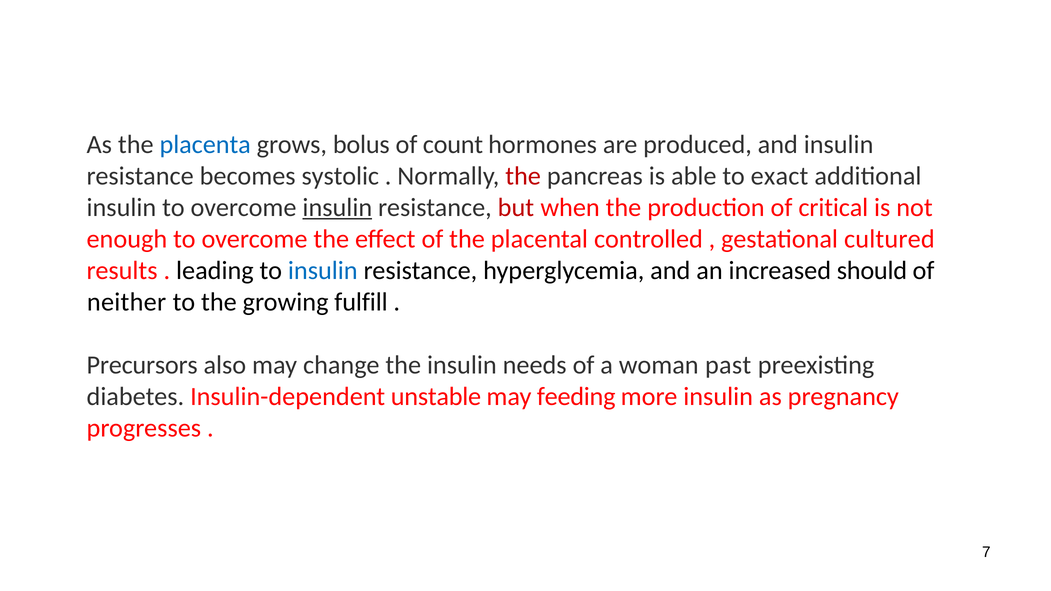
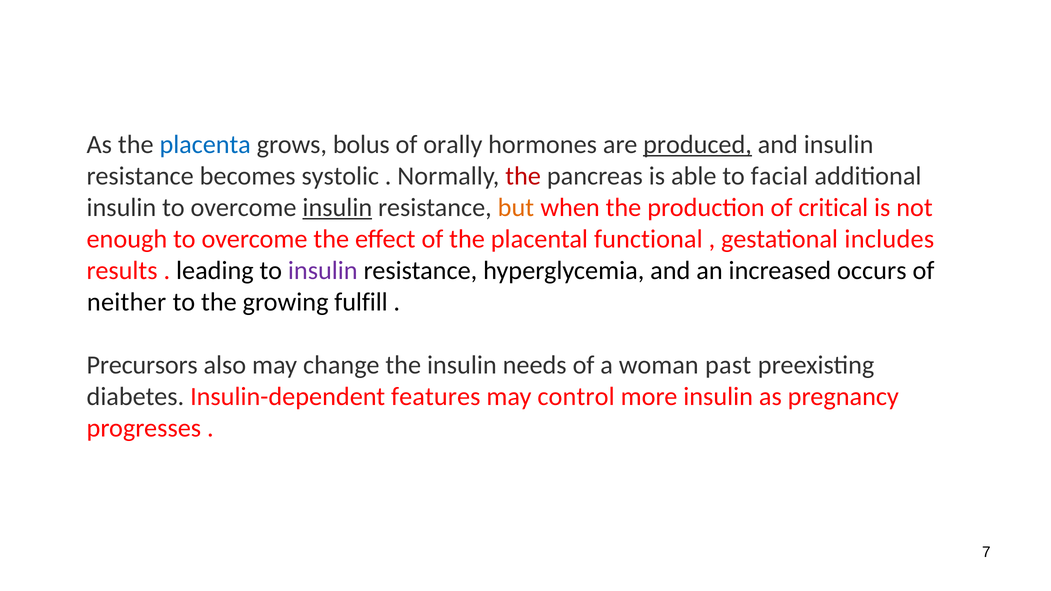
count: count -> orally
produced underline: none -> present
exact: exact -> facial
but colour: red -> orange
controlled: controlled -> functional
cultured: cultured -> includes
insulin at (323, 271) colour: blue -> purple
should: should -> occurs
unstable: unstable -> features
feeding: feeding -> control
